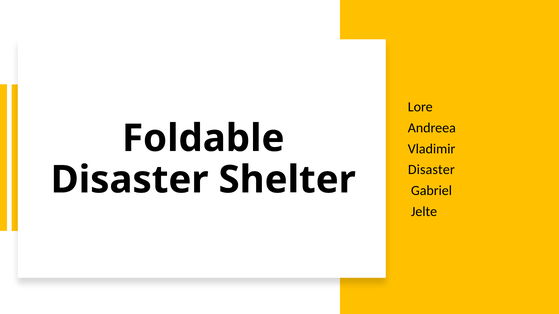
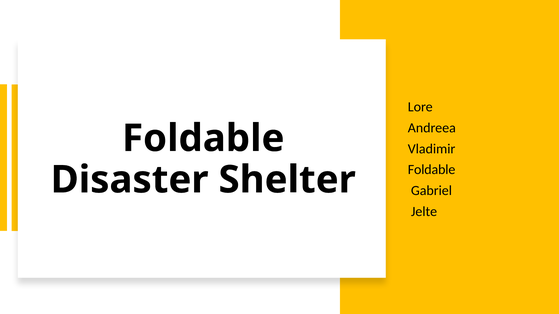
Disaster at (431, 170): Disaster -> Foldable
